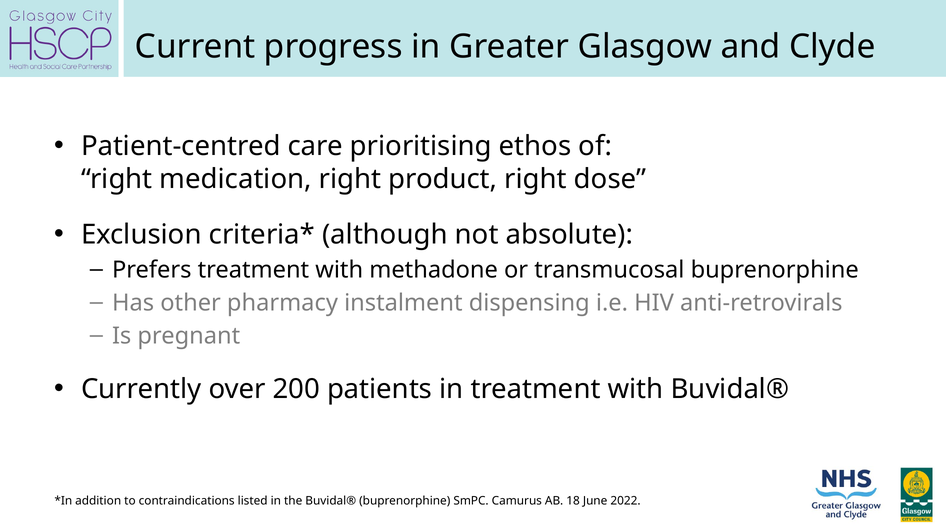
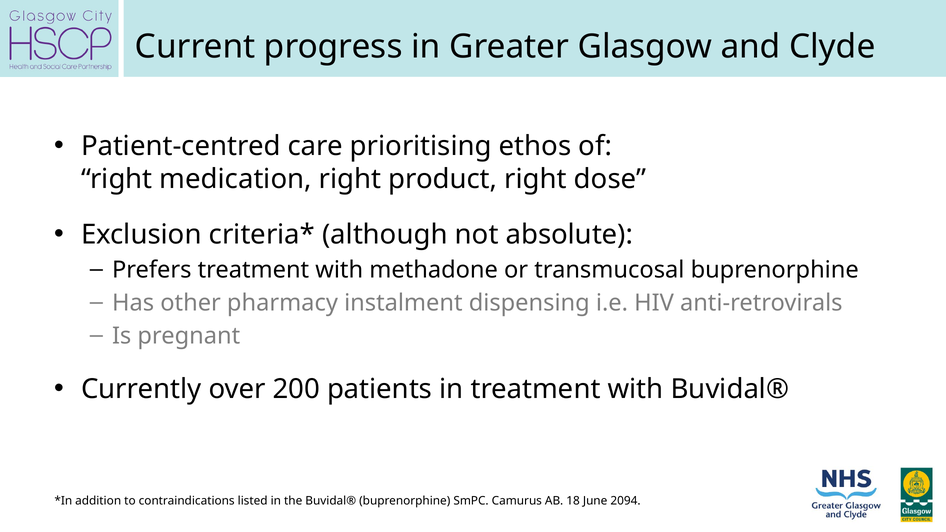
2022: 2022 -> 2094
